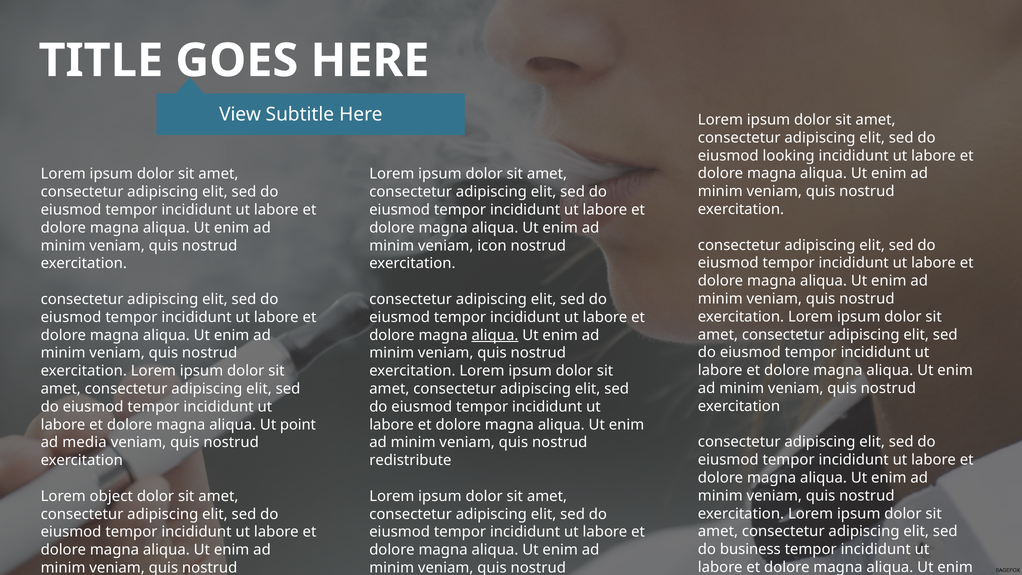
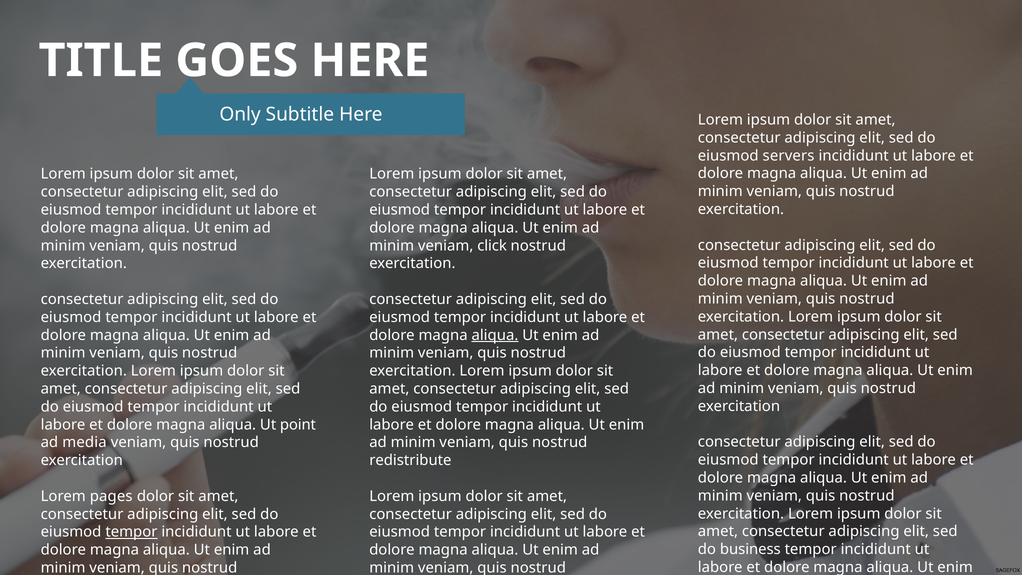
View: View -> Only
looking: looking -> servers
icon: icon -> click
object: object -> pages
tempor at (131, 532) underline: none -> present
